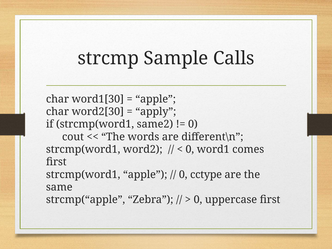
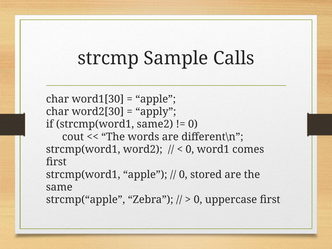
cctype: cctype -> stored
